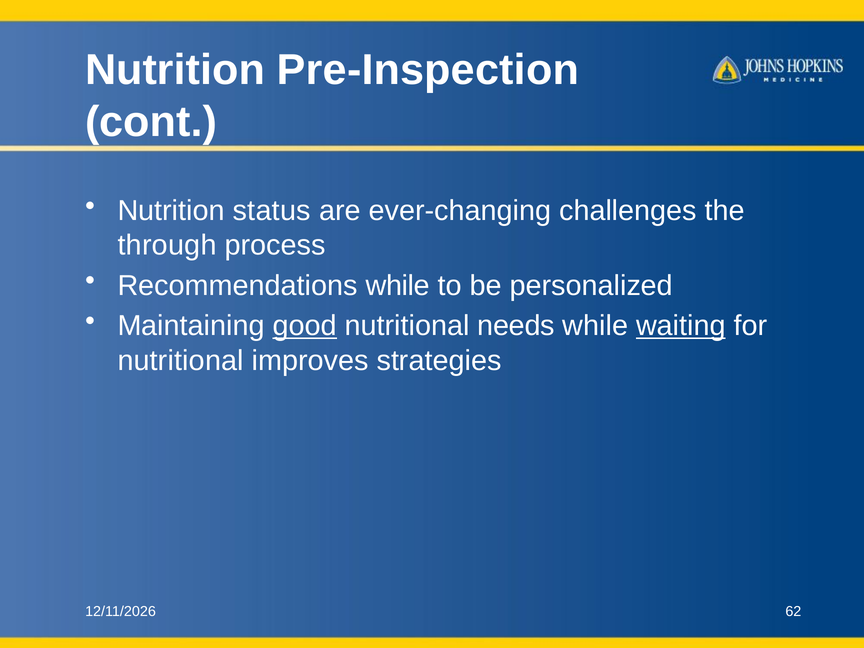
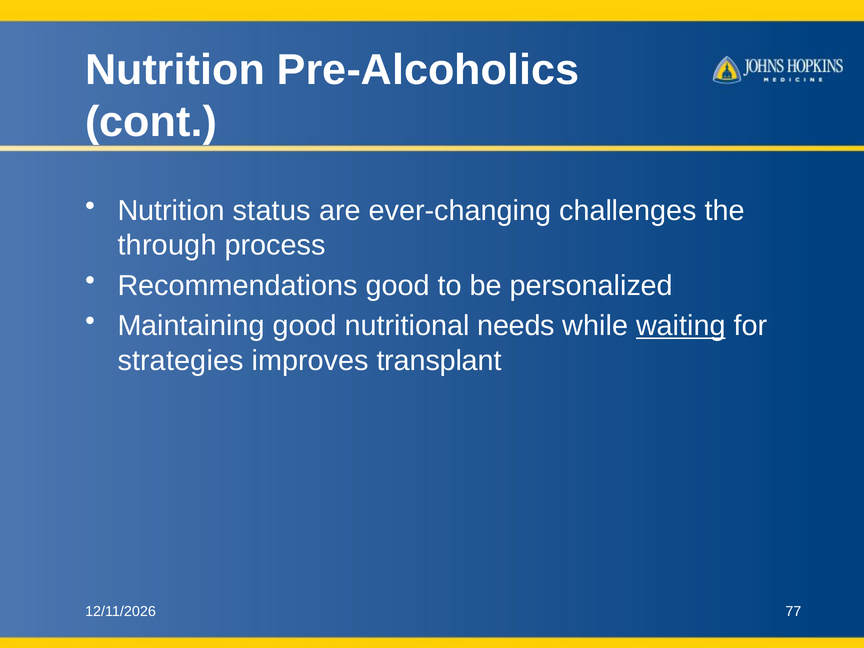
Pre-Inspection: Pre-Inspection -> Pre-Alcoholics
Recommendations while: while -> good
good at (305, 326) underline: present -> none
nutritional at (181, 361): nutritional -> strategies
strategies: strategies -> transplant
62: 62 -> 77
